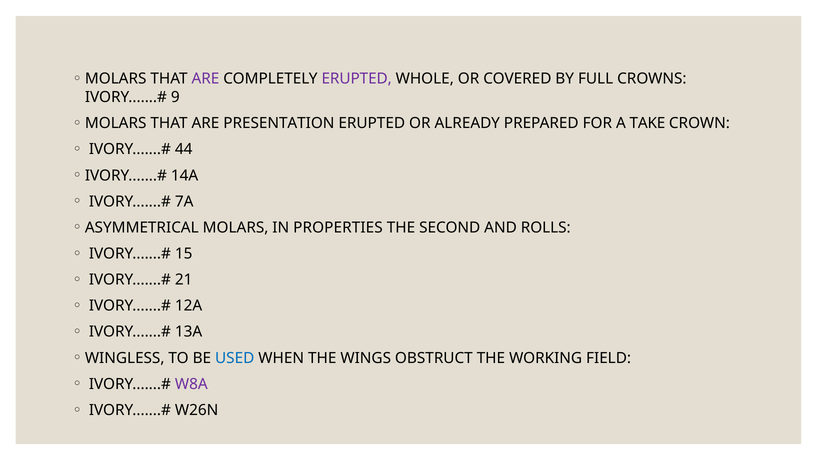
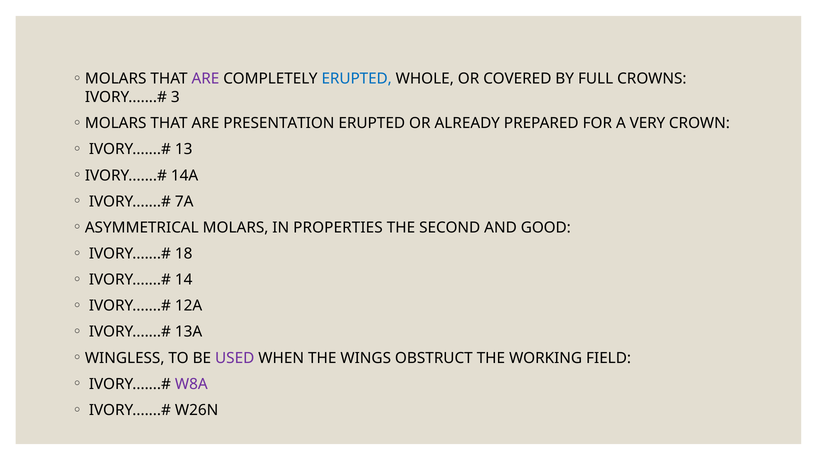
ERUPTED at (357, 79) colour: purple -> blue
9: 9 -> 3
TAKE: TAKE -> VERY
44: 44 -> 13
ROLLS: ROLLS -> GOOD
15: 15 -> 18
21: 21 -> 14
USED colour: blue -> purple
